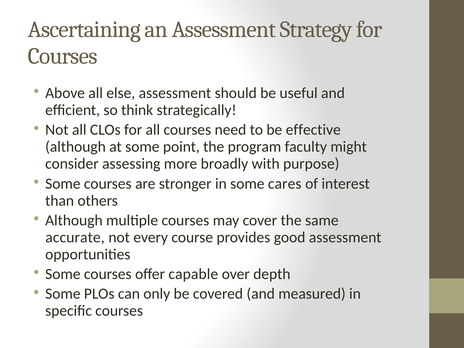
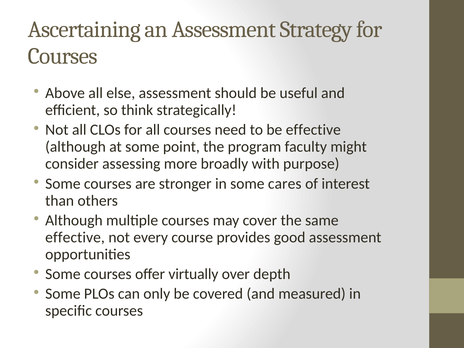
accurate at (75, 237): accurate -> effective
capable: capable -> virtually
